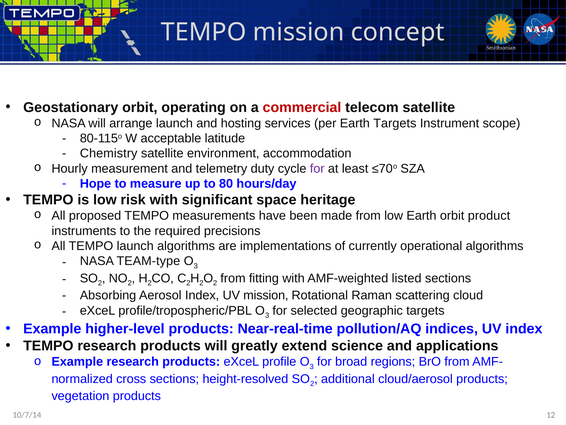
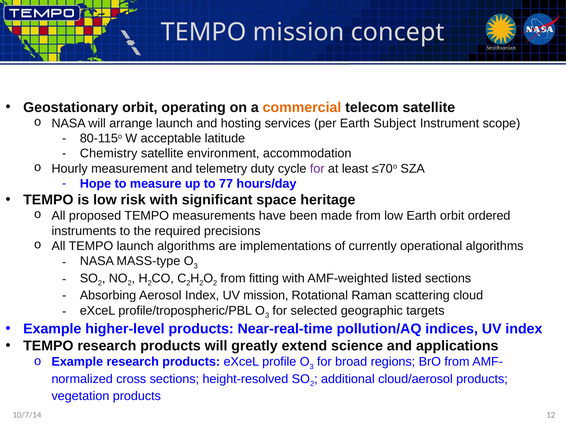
commercial colour: red -> orange
Earth Targets: Targets -> Subject
80: 80 -> 77
product: product -> ordered
TEAM-type: TEAM-type -> MASS-type
